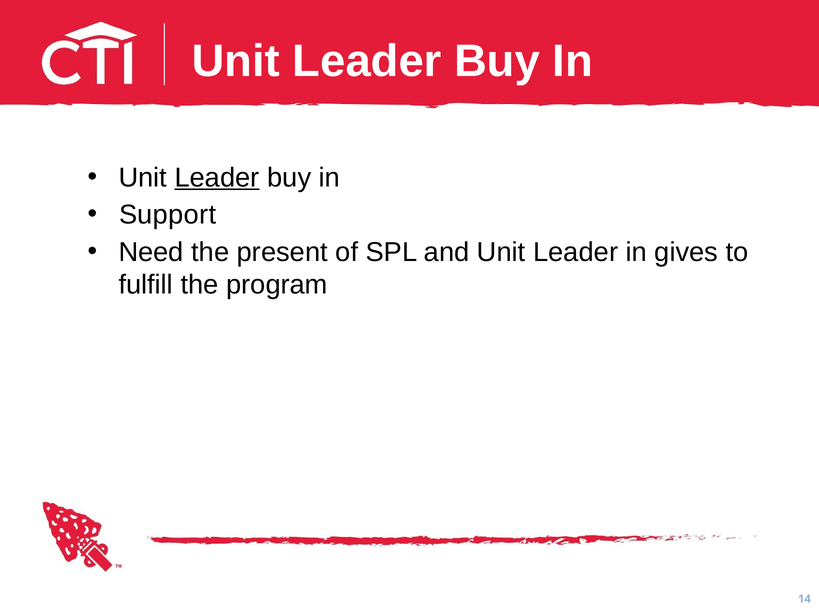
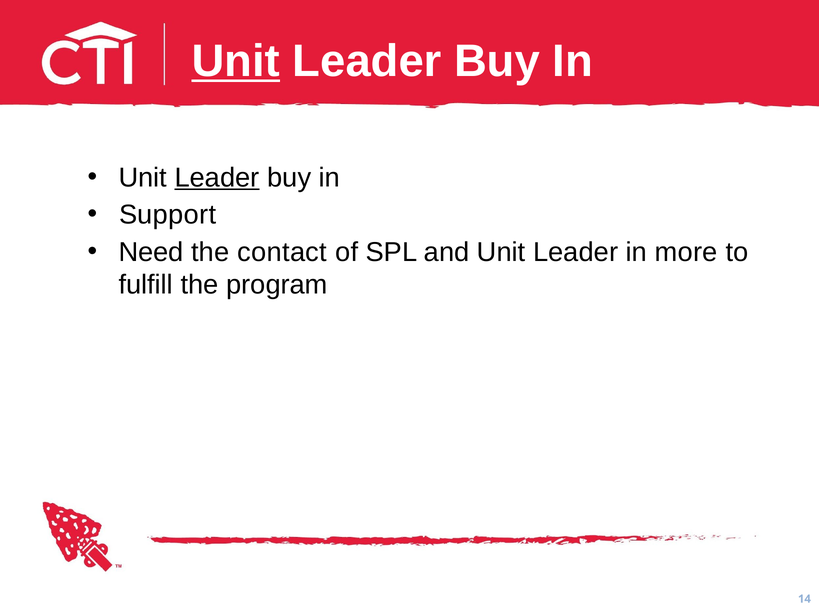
Unit at (236, 61) underline: none -> present
present: present -> contact
gives: gives -> more
